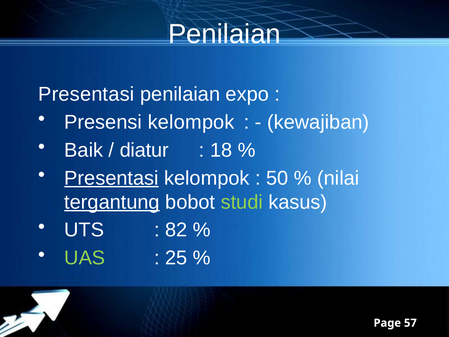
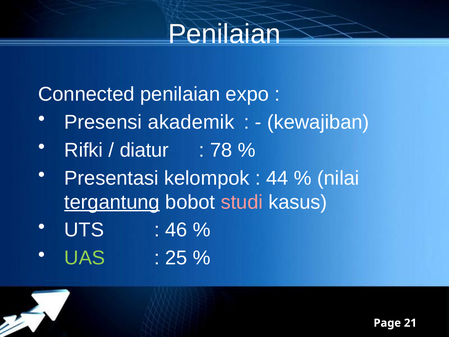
Presentasi at (86, 94): Presentasi -> Connected
Presensi kelompok: kelompok -> akademik
Baik: Baik -> Rifki
18: 18 -> 78
Presentasi at (111, 178) underline: present -> none
50: 50 -> 44
studi colour: light green -> pink
82: 82 -> 46
57: 57 -> 21
